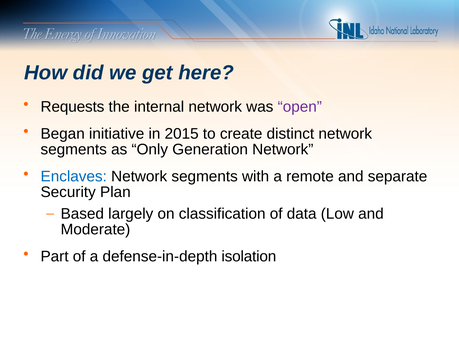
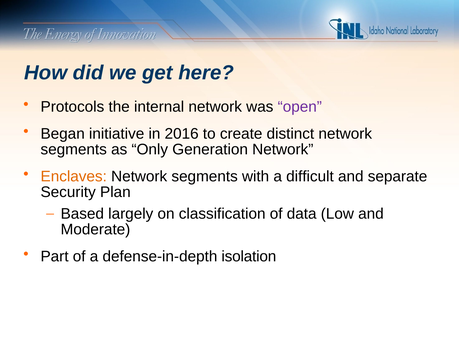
Requests: Requests -> Protocols
2015: 2015 -> 2016
Enclaves colour: blue -> orange
remote: remote -> difficult
